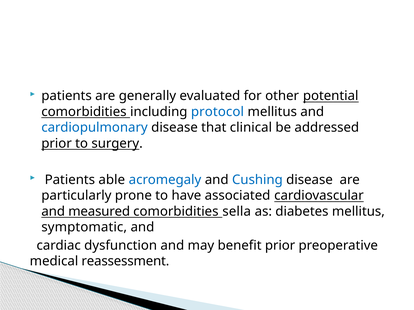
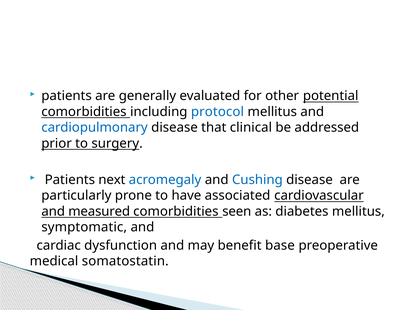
able: able -> next
sella: sella -> seen
benefit prior: prior -> base
reassessment: reassessment -> somatostatin
